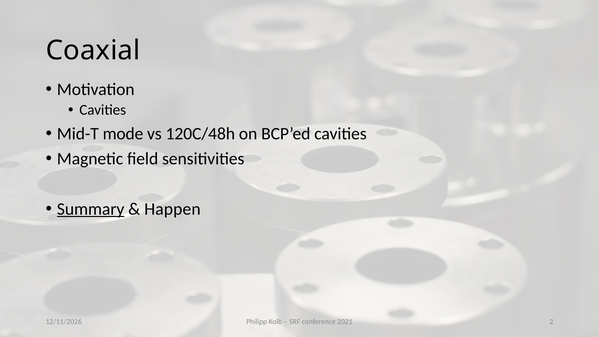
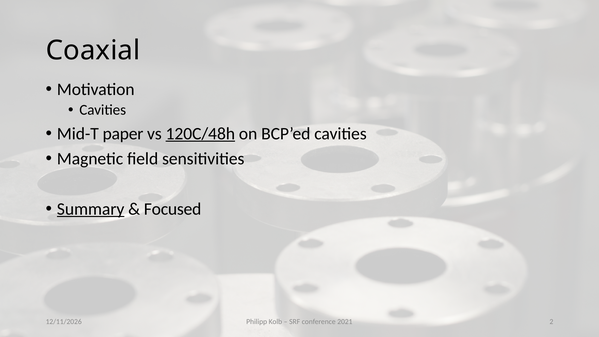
mode: mode -> paper
120C/48h underline: none -> present
Happen: Happen -> Focused
